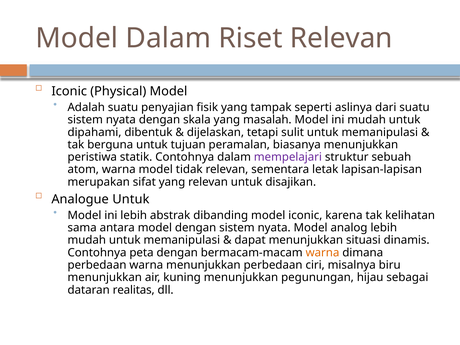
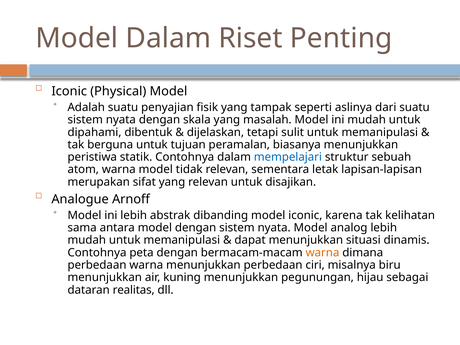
Riset Relevan: Relevan -> Penting
mempelajari colour: purple -> blue
Analogue Untuk: Untuk -> Arnoff
